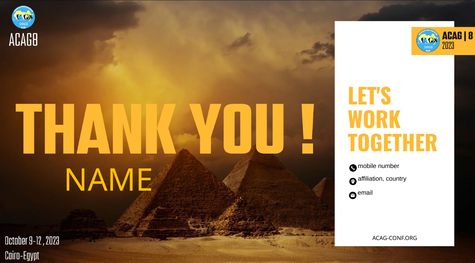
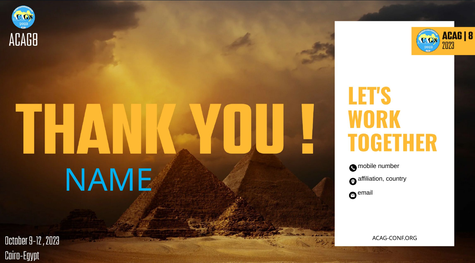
NAME colour: yellow -> light blue
